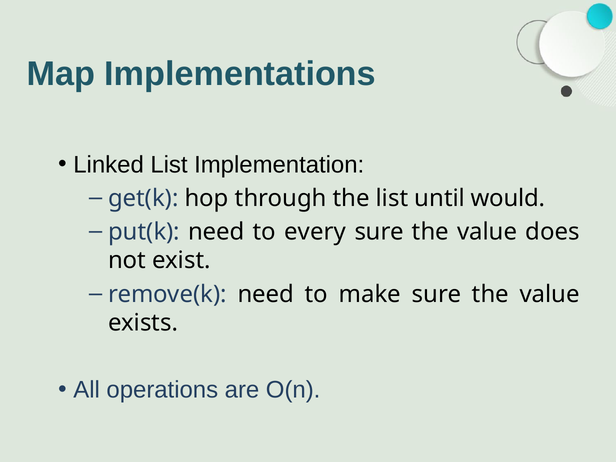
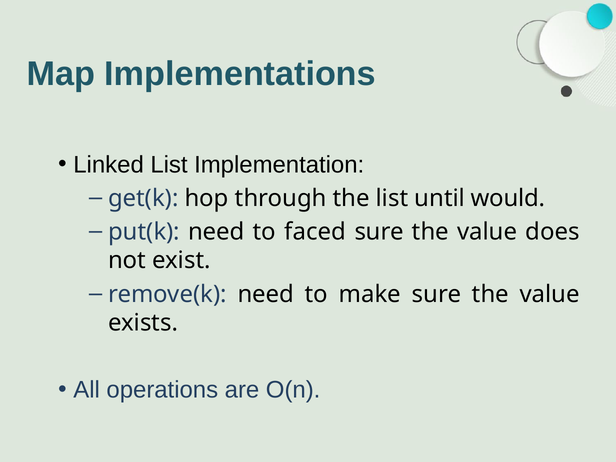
every: every -> faced
